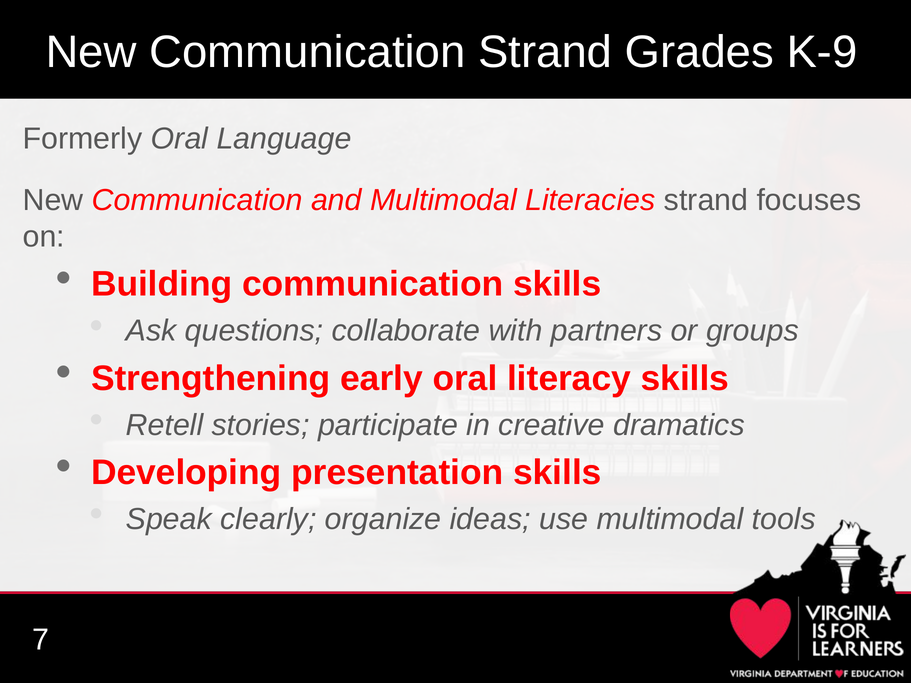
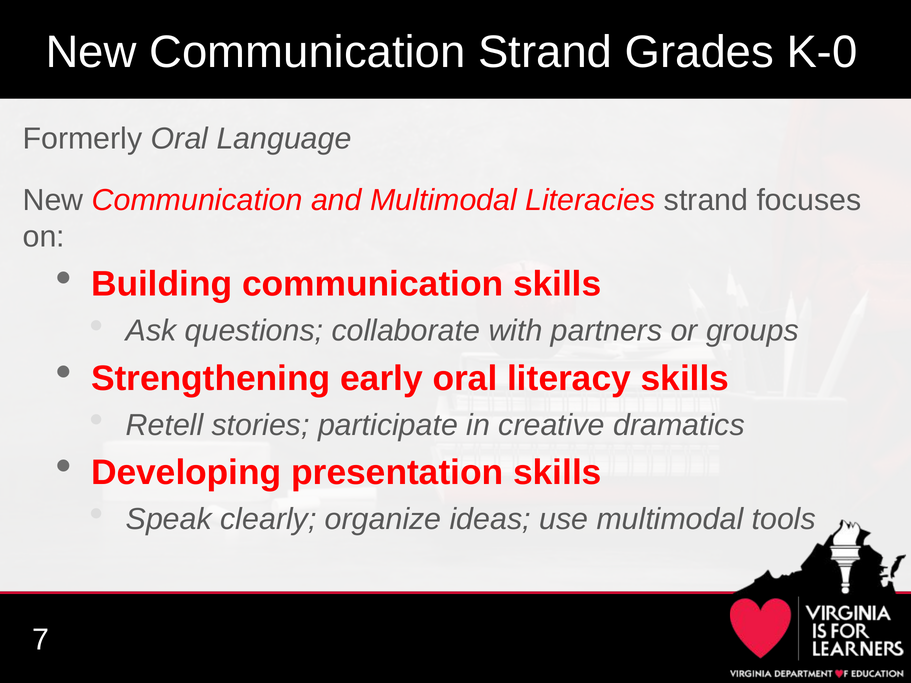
K-9: K-9 -> K-0
